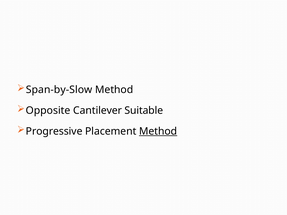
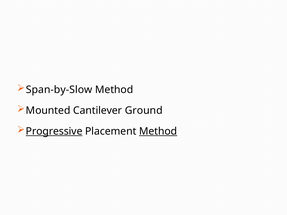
Opposite: Opposite -> Mounted
Suitable: Suitable -> Ground
Progressive underline: none -> present
